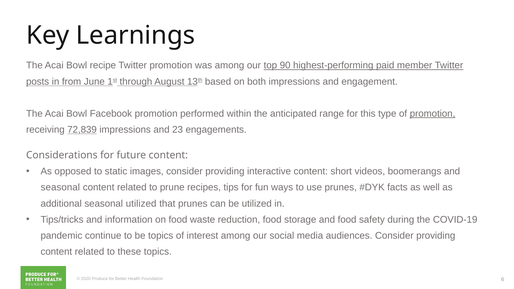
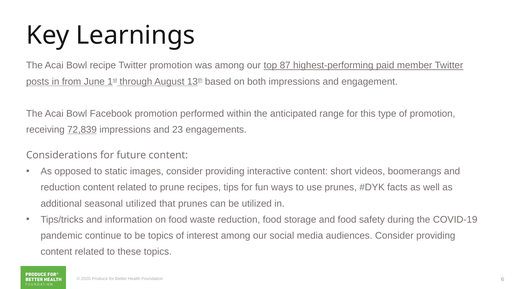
90: 90 -> 87
promotion at (433, 114) underline: present -> none
seasonal at (60, 188): seasonal -> reduction
